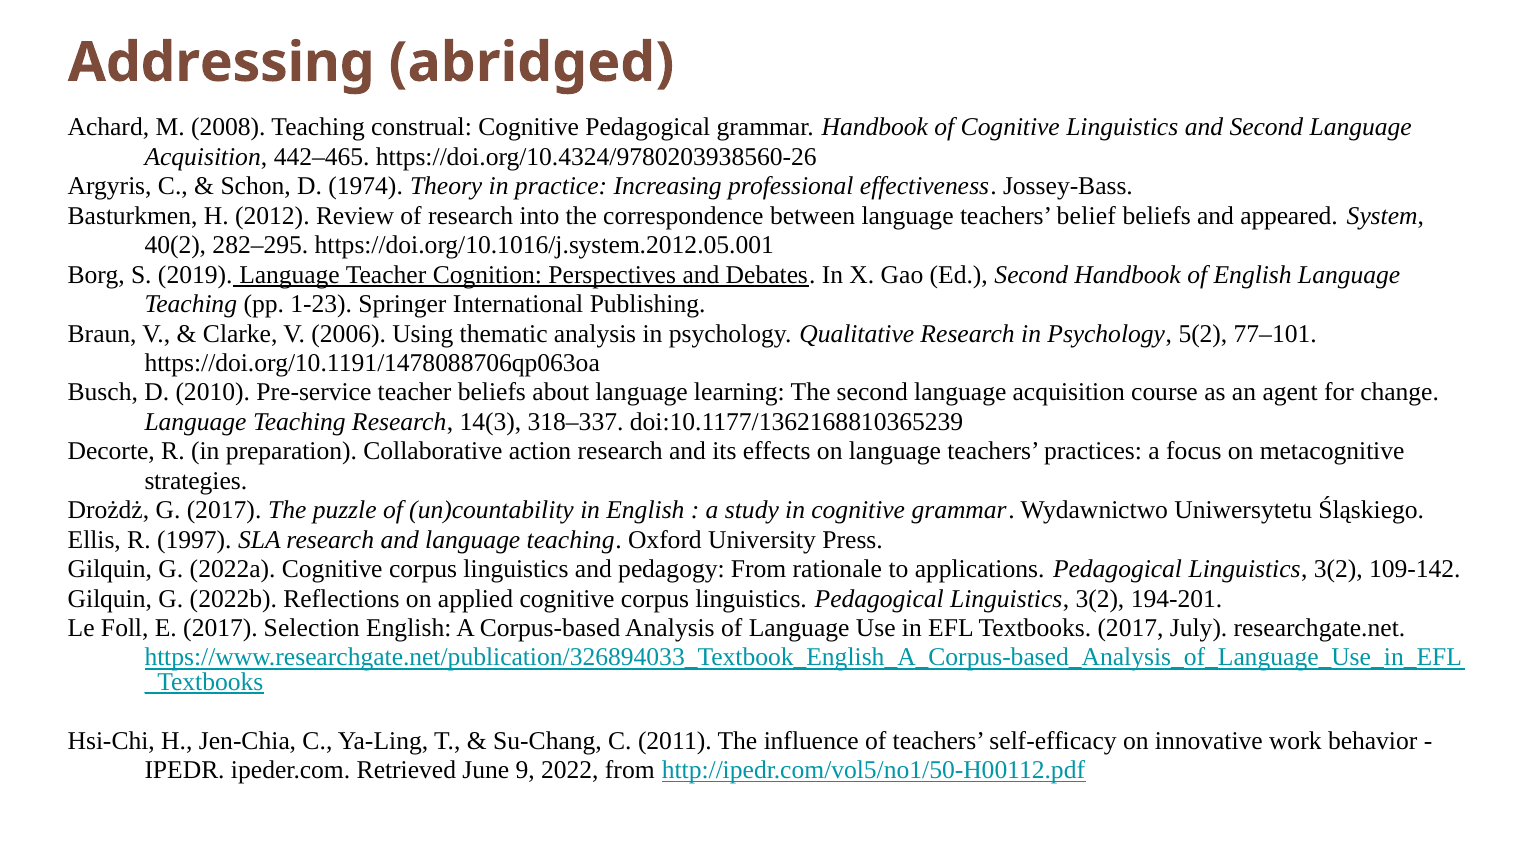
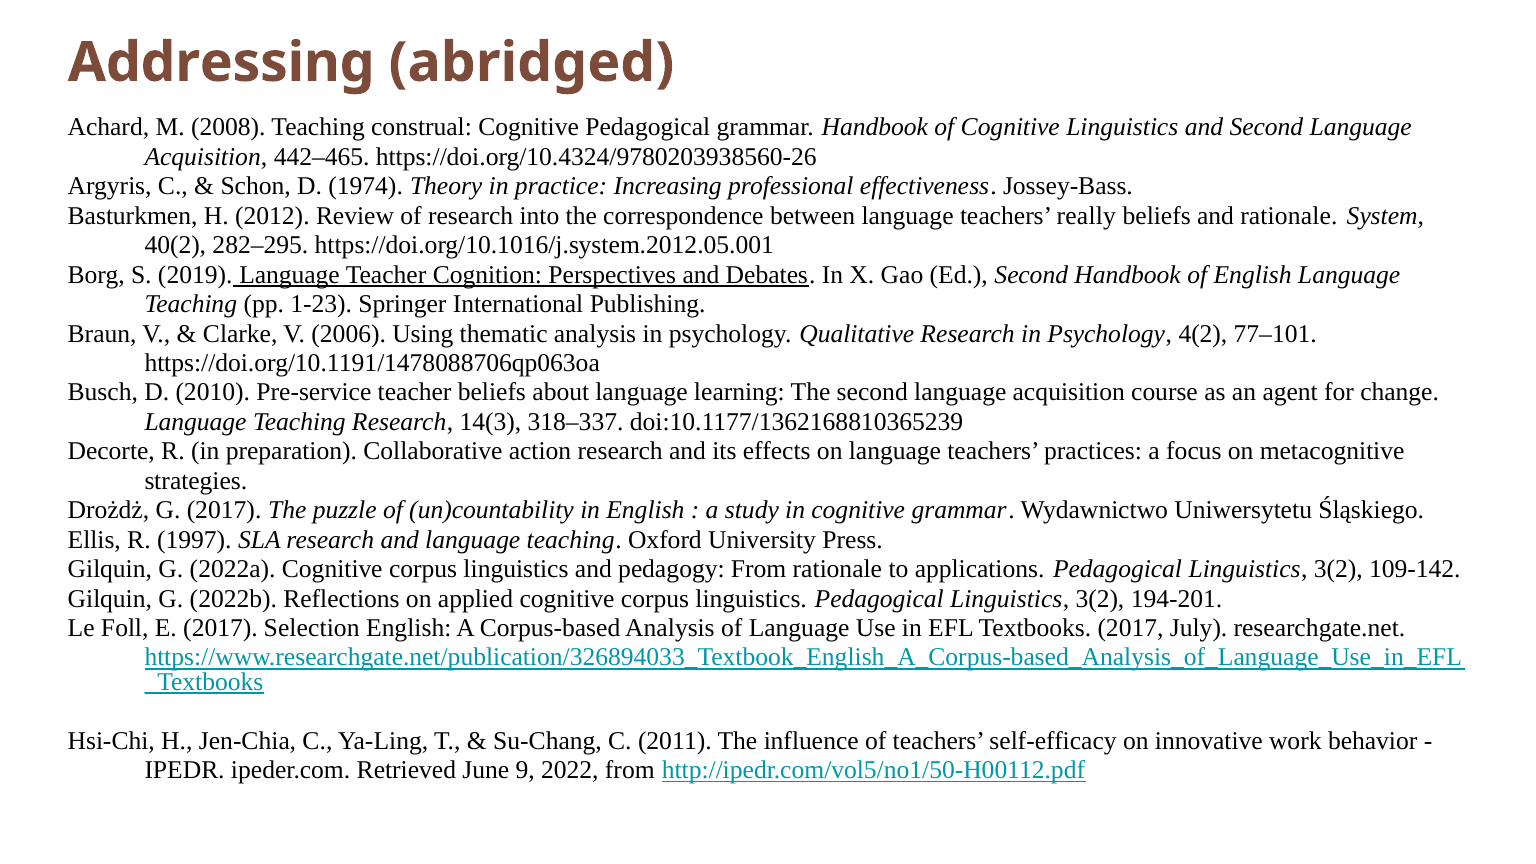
belief: belief -> really
and appeared: appeared -> rationale
5(2: 5(2 -> 4(2
